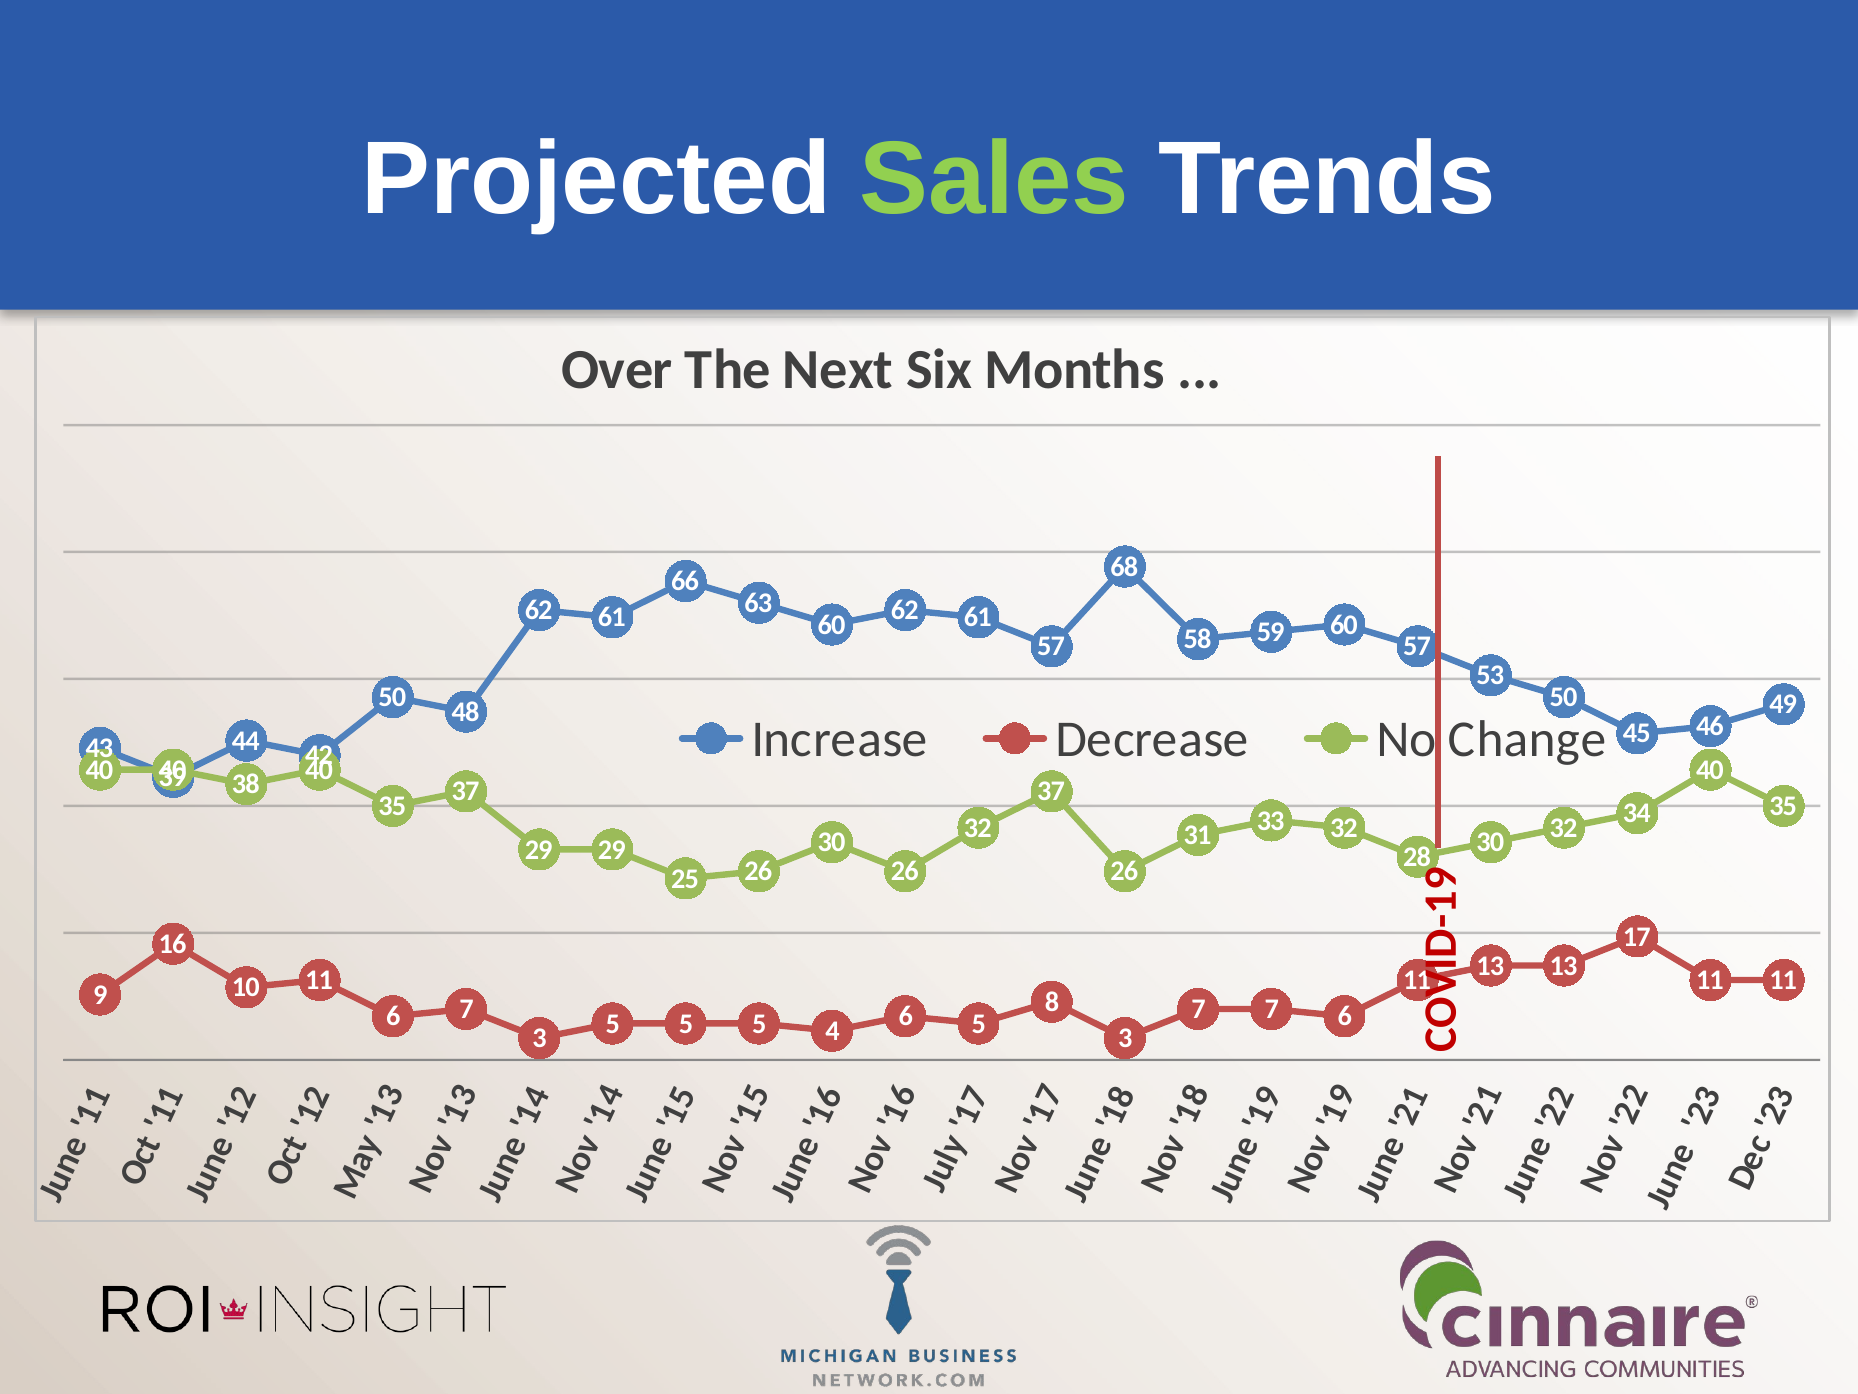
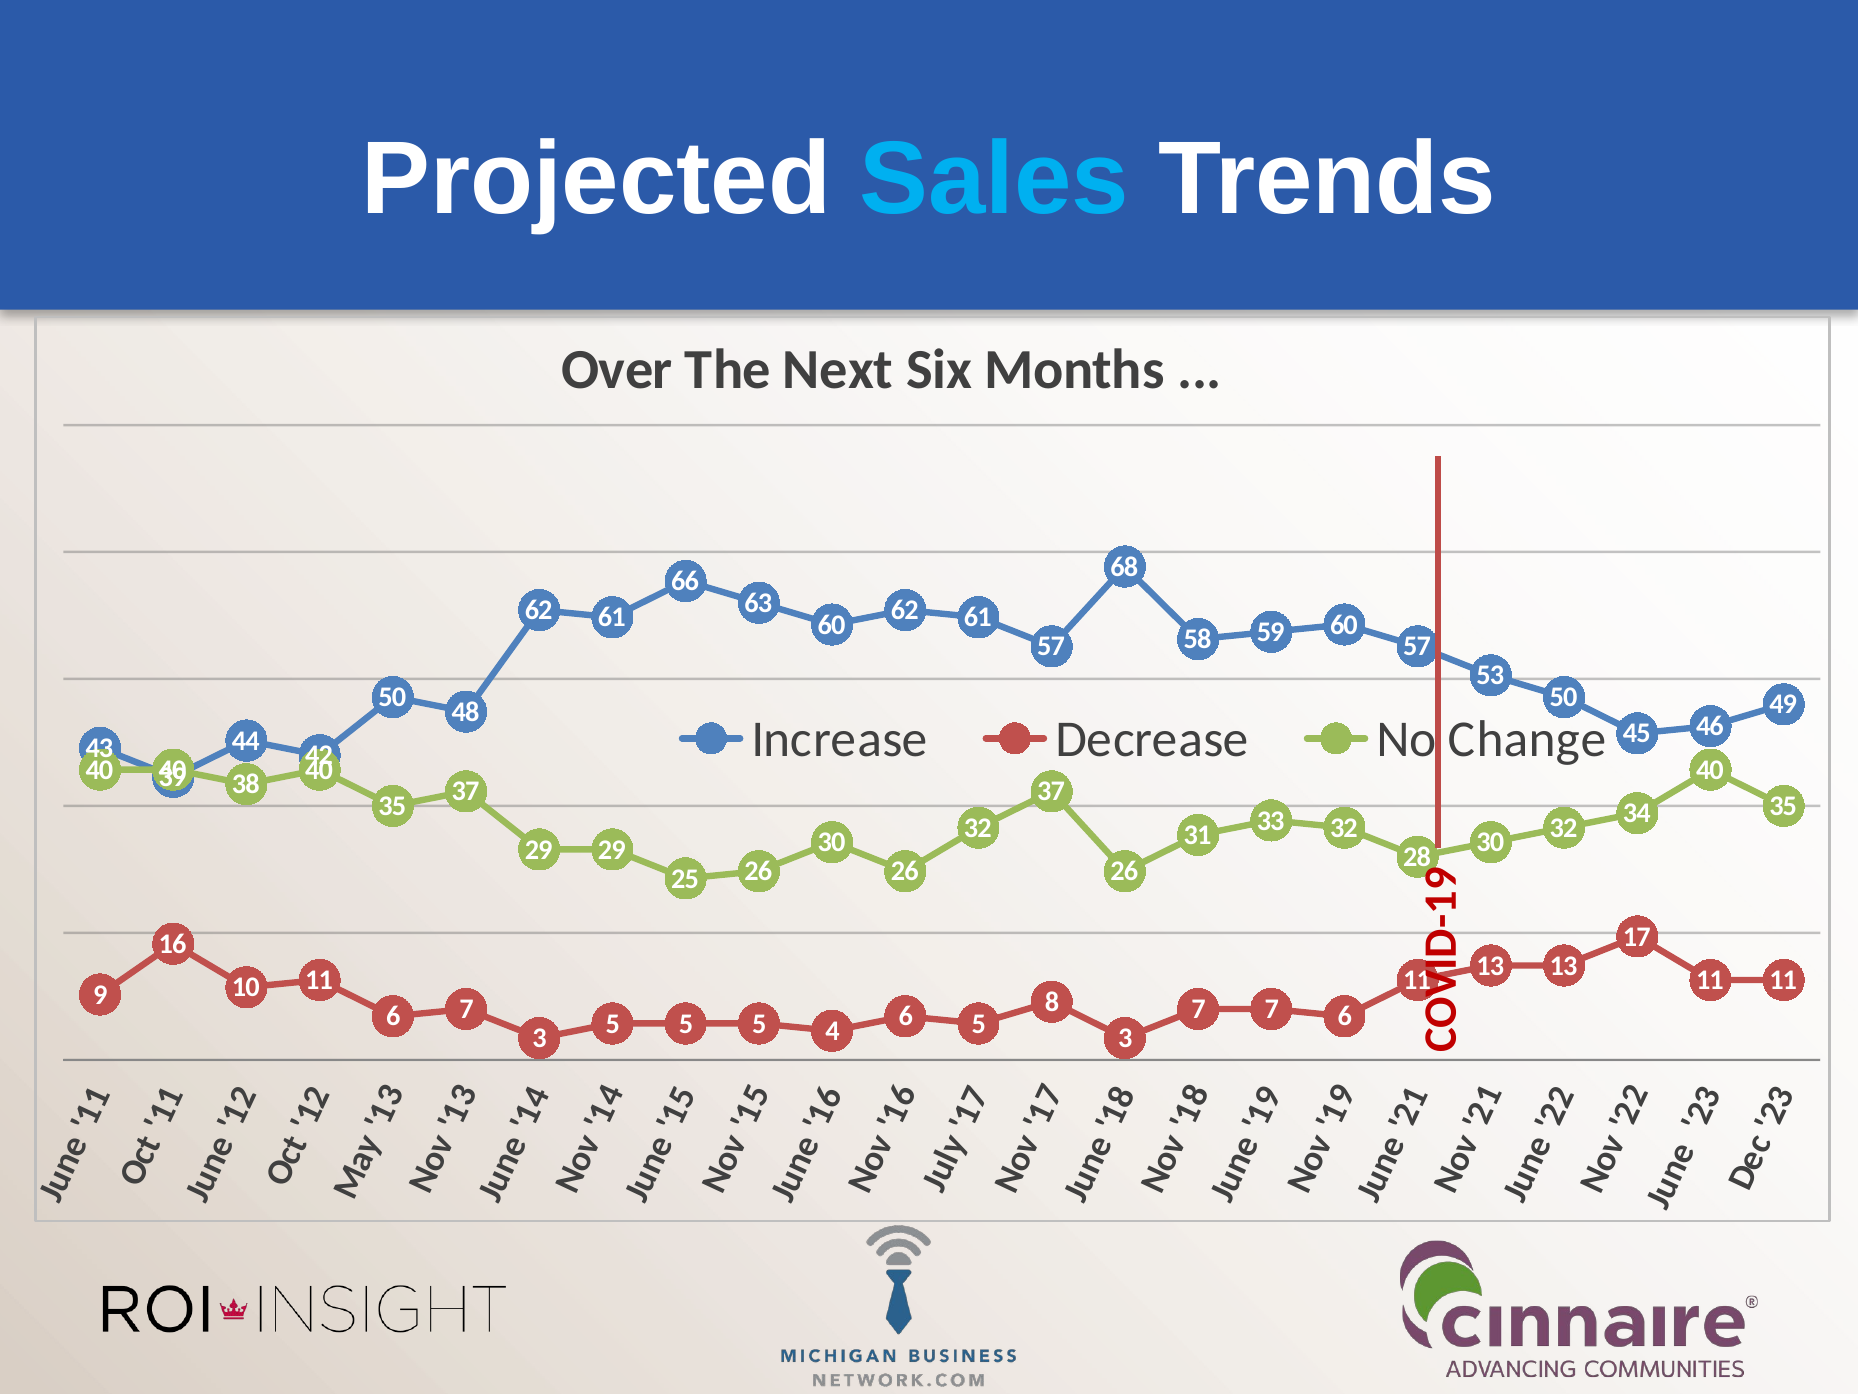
Sales colour: light green -> light blue
